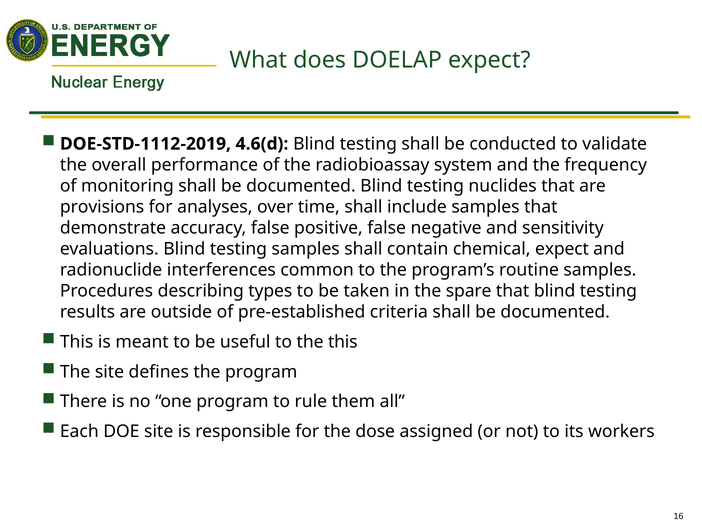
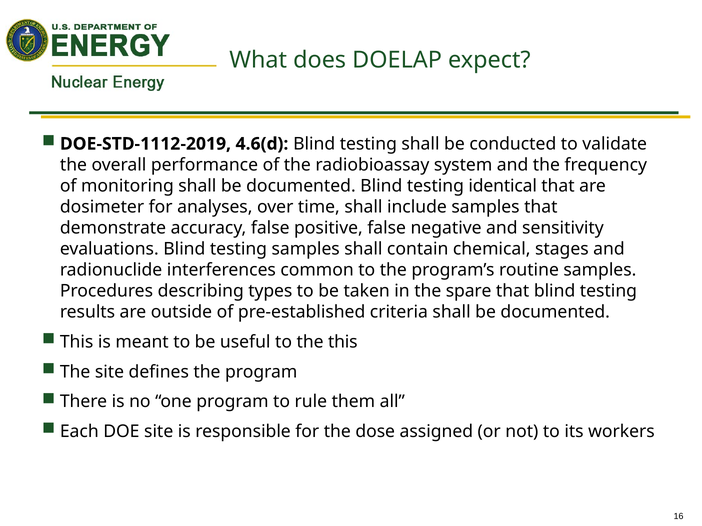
nuclides: nuclides -> identical
provisions: provisions -> dosimeter
chemical expect: expect -> stages
